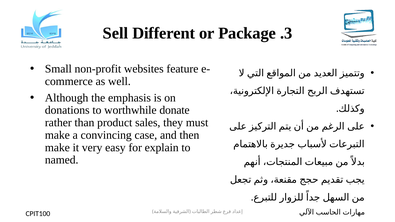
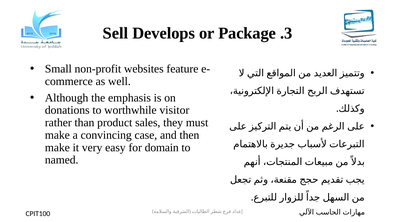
Different: Different -> Develops
donate: donate -> visitor
explain: explain -> domain
